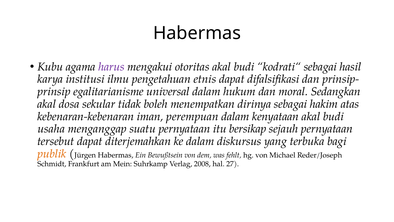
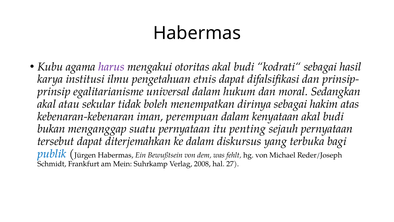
dosa: dosa -> atau
usaha: usaha -> bukan
bersikap: bersikap -> penting
publik colour: orange -> blue
